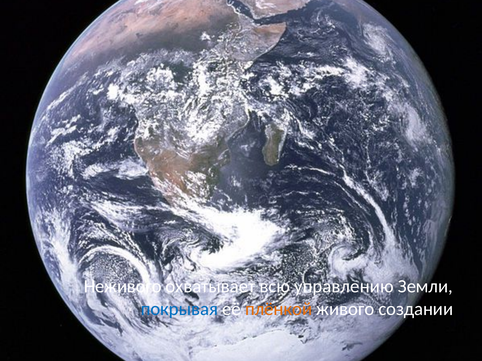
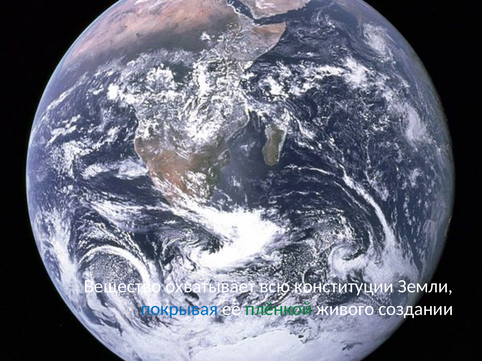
Неживого: Неживого -> Вещество
управлению: управлению -> конституции
плёнкой colour: orange -> green
